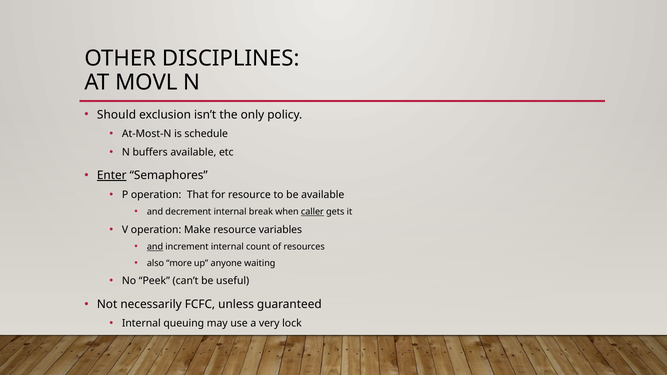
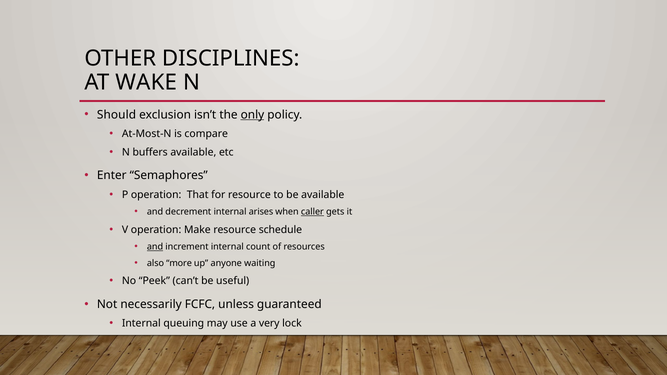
MOVL: MOVL -> WAKE
only underline: none -> present
schedule: schedule -> compare
Enter underline: present -> none
break: break -> arises
variables: variables -> schedule
